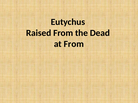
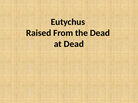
at From: From -> Dead
